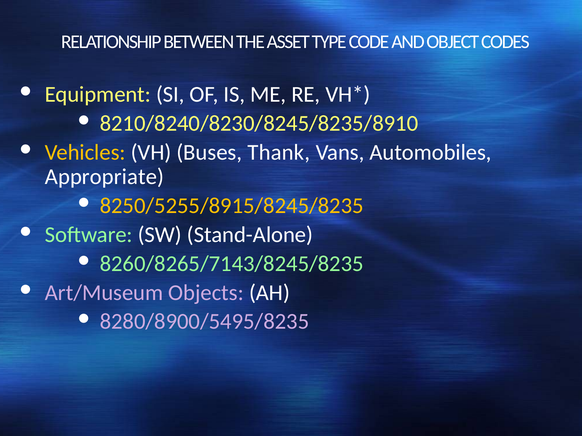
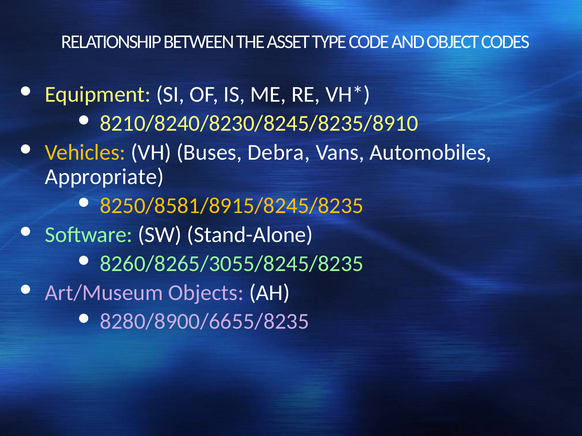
Thank: Thank -> Debra
8250/5255/8915/8245/8235: 8250/5255/8915/8245/8235 -> 8250/8581/8915/8245/8235
8260/8265/7143/8245/8235: 8260/8265/7143/8245/8235 -> 8260/8265/3055/8245/8235
8280/8900/5495/8235: 8280/8900/5495/8235 -> 8280/8900/6655/8235
